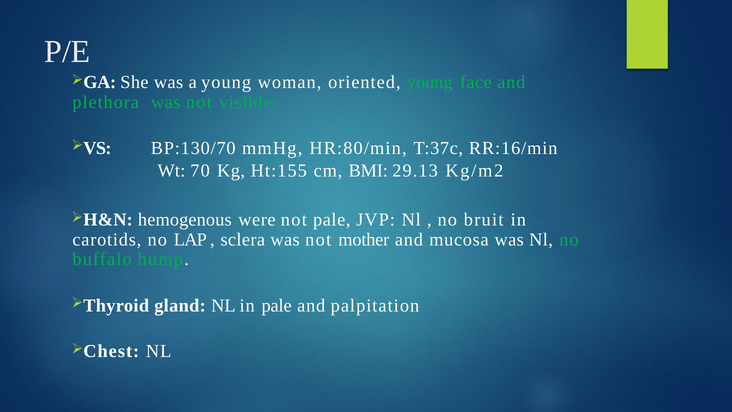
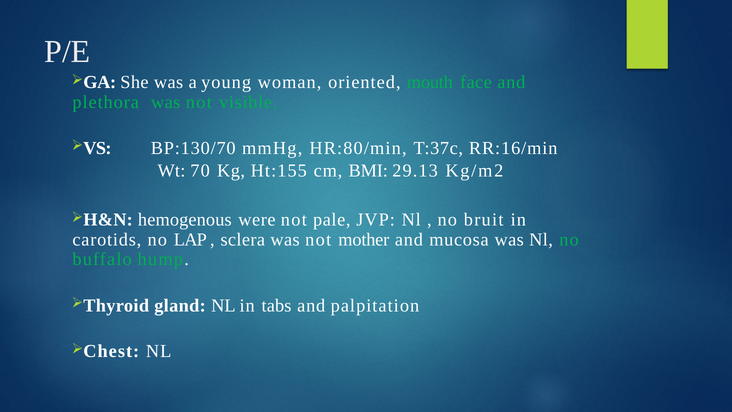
oriented young: young -> mouth
in pale: pale -> tabs
